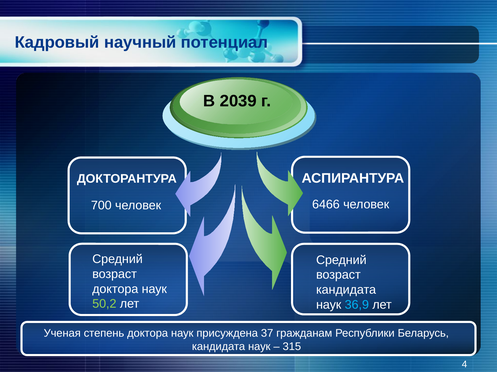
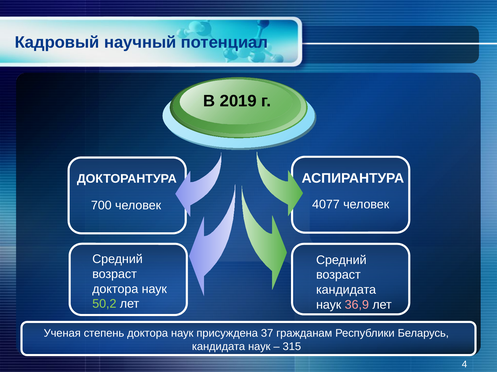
2039: 2039 -> 2019
6466: 6466 -> 4077
36,9 colour: light blue -> pink
